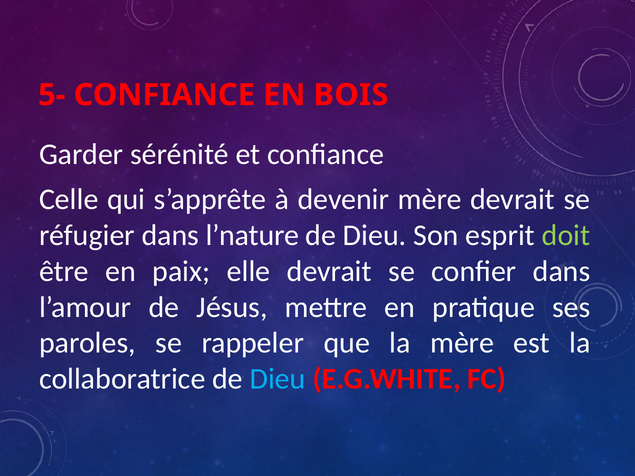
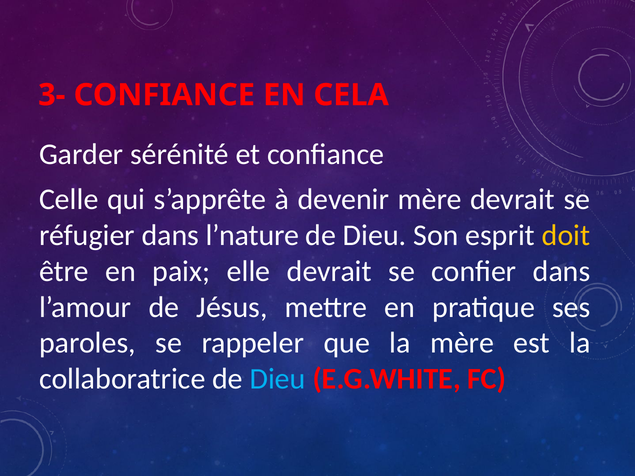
5-: 5- -> 3-
BOIS: BOIS -> CELA
doit colour: light green -> yellow
